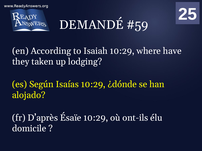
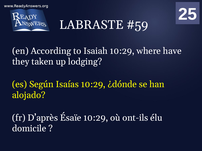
DEMANDÉ: DEMANDÉ -> LABRASTE
